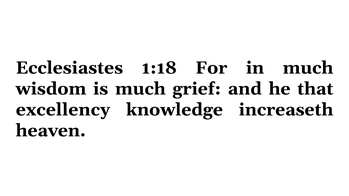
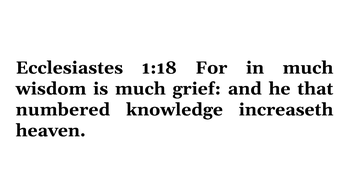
excellency: excellency -> numbered
